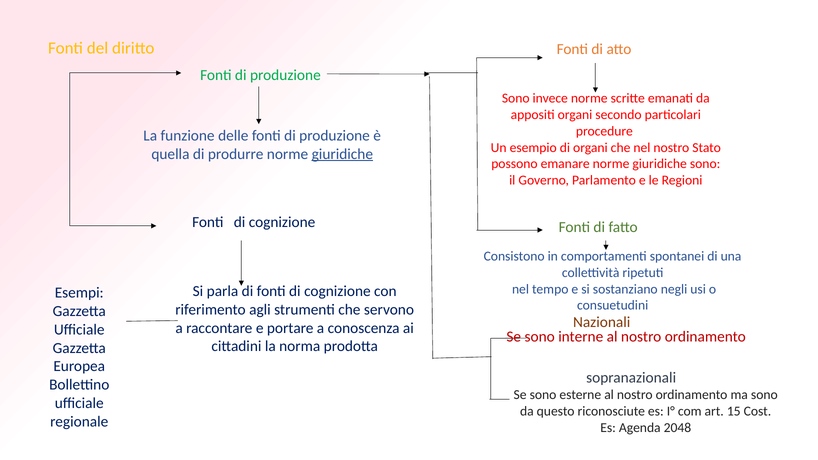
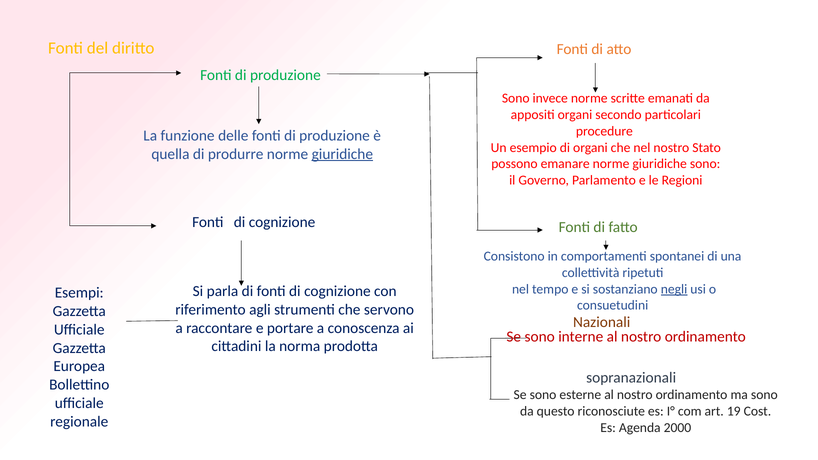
negli underline: none -> present
15: 15 -> 19
2048: 2048 -> 2000
